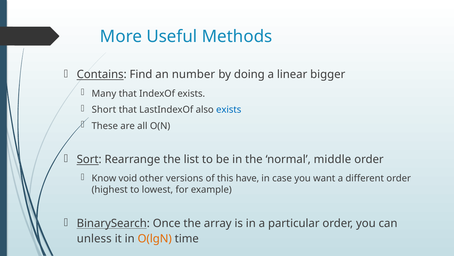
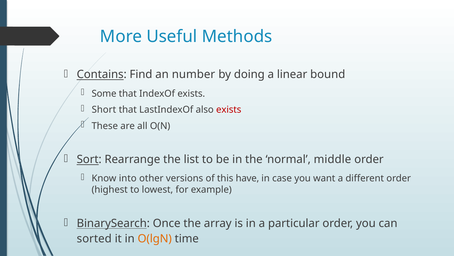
bigger: bigger -> bound
Many: Many -> Some
exists at (229, 109) colour: blue -> red
void: void -> into
unless: unless -> sorted
